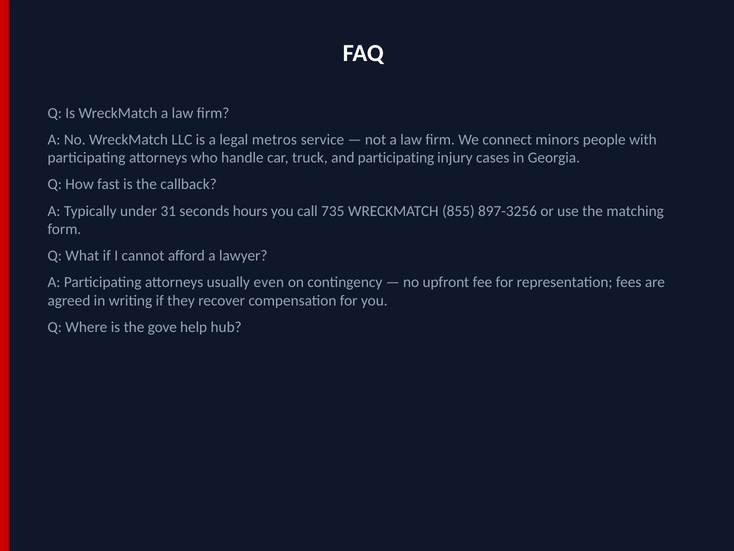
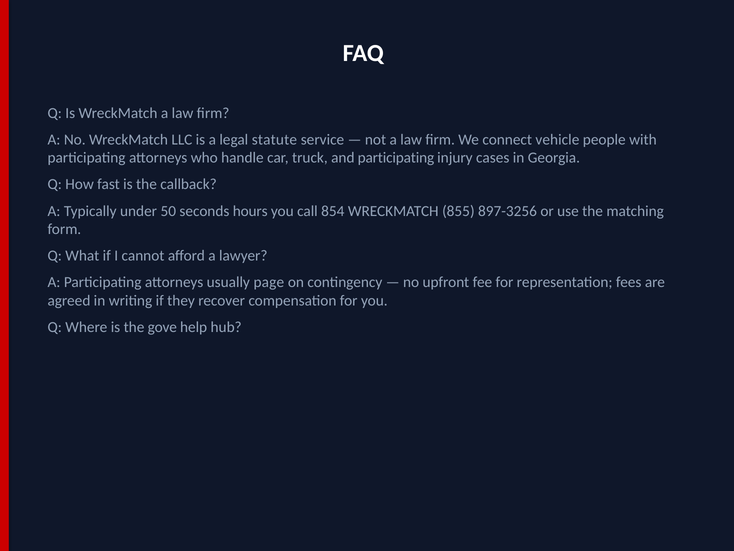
metros: metros -> statute
minors: minors -> vehicle
31: 31 -> 50
735: 735 -> 854
even: even -> page
